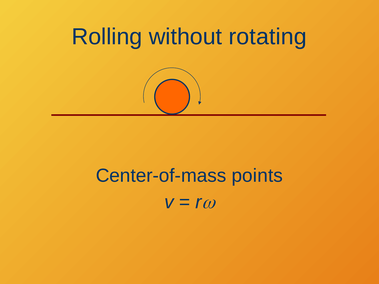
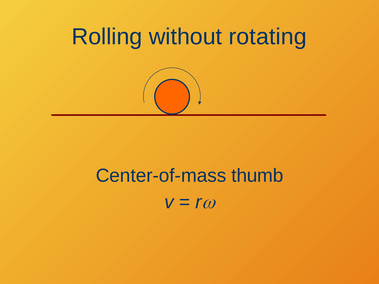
points: points -> thumb
